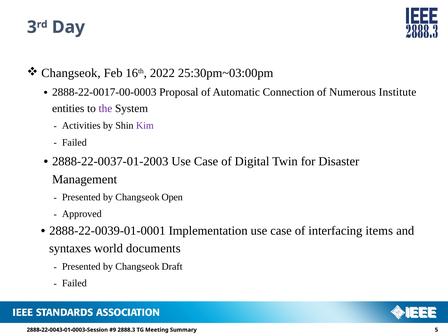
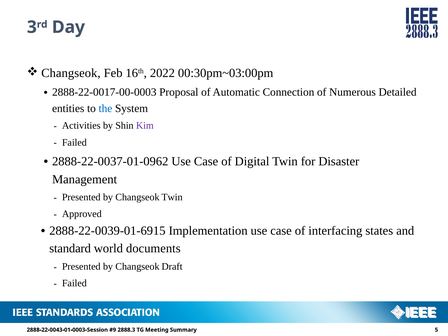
25:30pm~03:00pm: 25:30pm~03:00pm -> 00:30pm~03:00pm
Institute: Institute -> Detailed
the colour: purple -> blue
2888-22-0037-01-2003: 2888-22-0037-01-2003 -> 2888-22-0037-01-0962
Changseok Open: Open -> Twin
2888-22-0039-01-0001: 2888-22-0039-01-0001 -> 2888-22-0039-01-6915
items: items -> states
syntaxes: syntaxes -> standard
